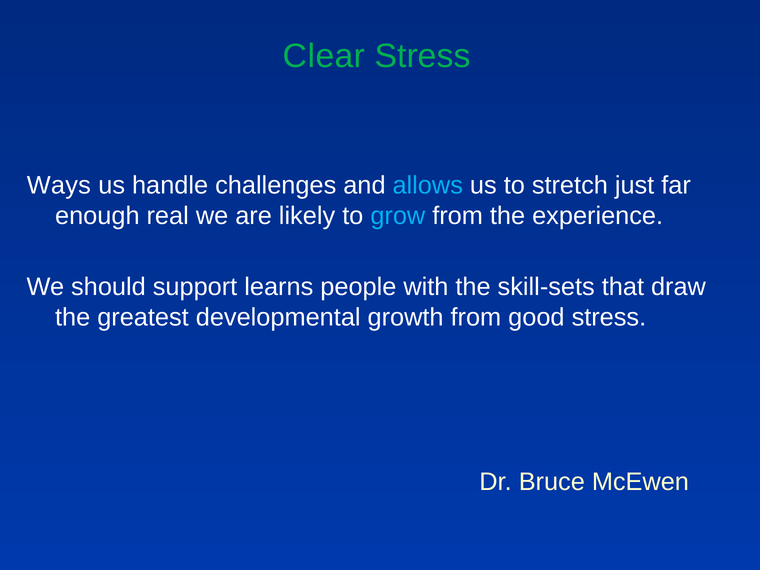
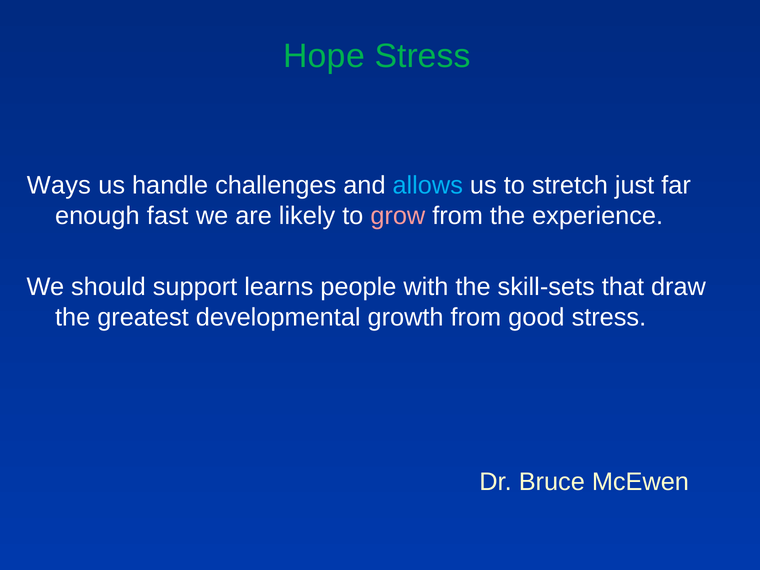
Clear: Clear -> Hope
real: real -> fast
grow colour: light blue -> pink
